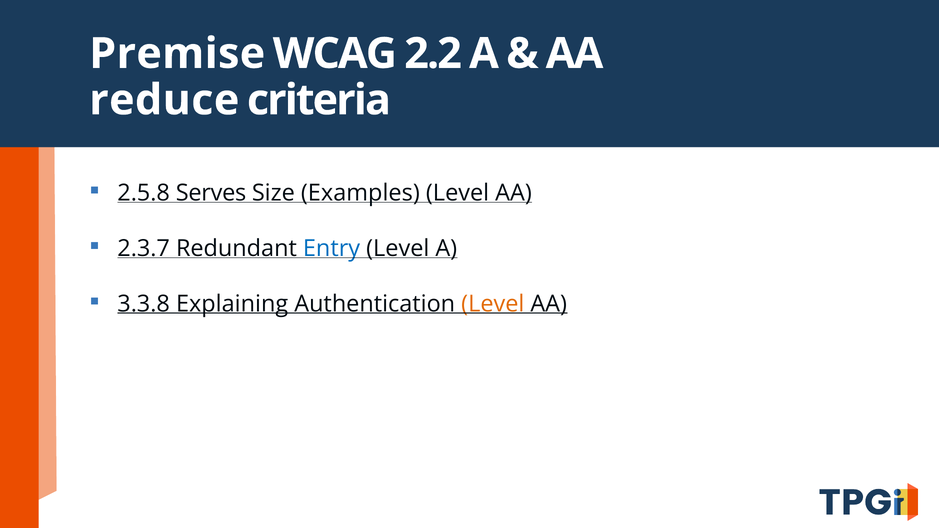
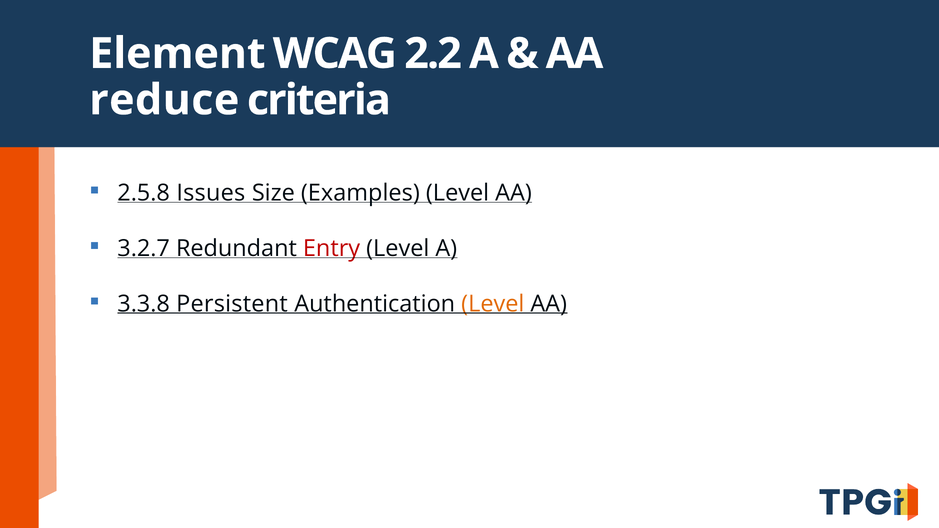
Premise: Premise -> Element
Serves: Serves -> Issues
2.3.7: 2.3.7 -> 3.2.7
Entry colour: blue -> red
Explaining: Explaining -> Persistent
